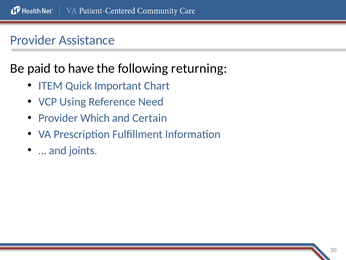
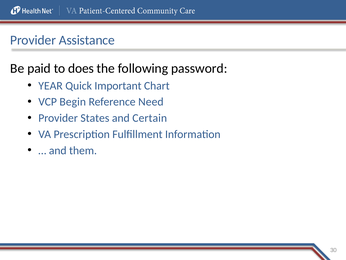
have: have -> does
returning: returning -> password
ITEM: ITEM -> YEAR
Using: Using -> Begin
Which: Which -> States
joints: joints -> them
